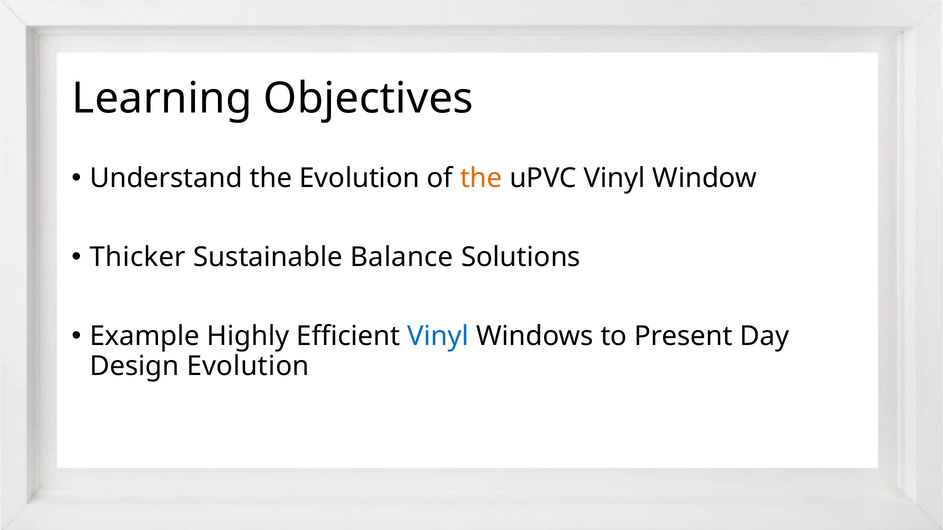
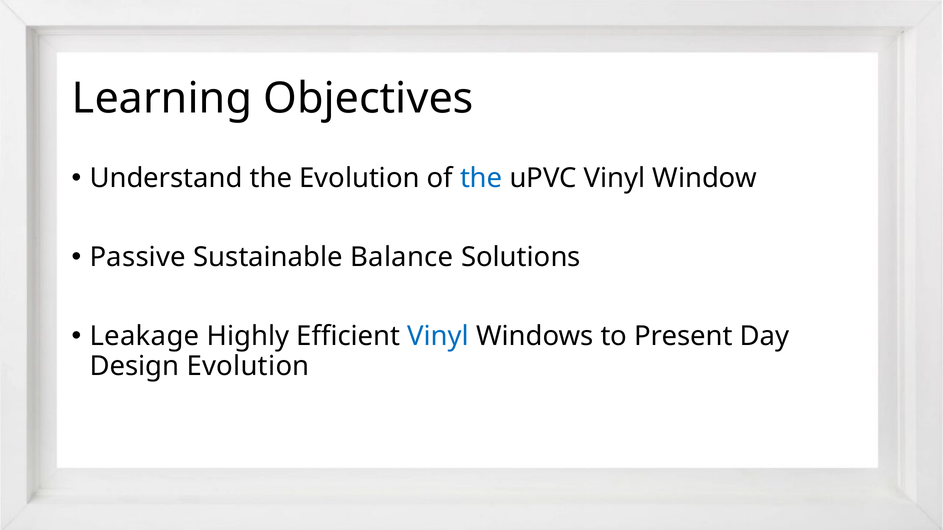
the at (481, 178) colour: orange -> blue
Thicker: Thicker -> Passive
Example: Example -> Leakage
